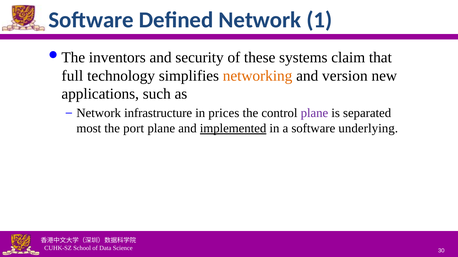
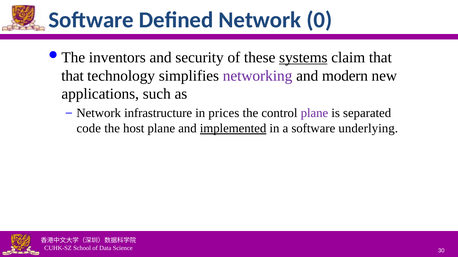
1: 1 -> 0
systems underline: none -> present
full at (72, 76): full -> that
networking colour: orange -> purple
version: version -> modern
most: most -> code
port: port -> host
